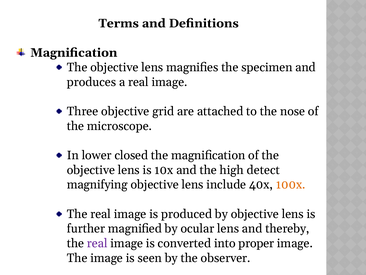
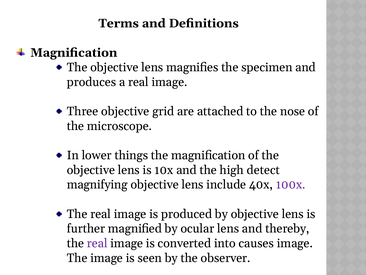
closed: closed -> things
100x colour: orange -> purple
proper: proper -> causes
